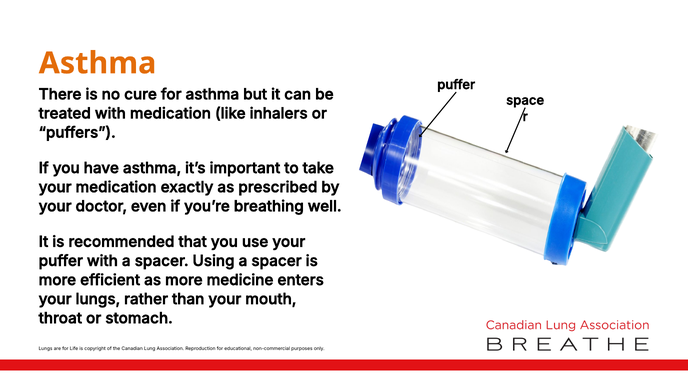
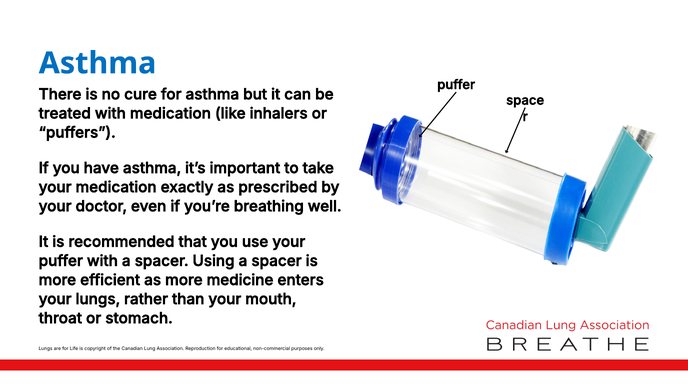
Asthma at (98, 63) colour: orange -> blue
